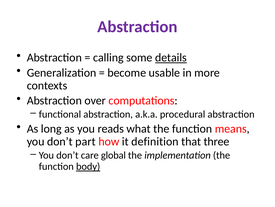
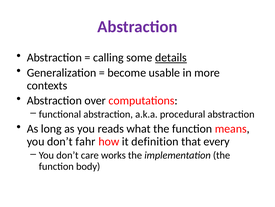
part: part -> fahr
three: three -> every
global: global -> works
body underline: present -> none
